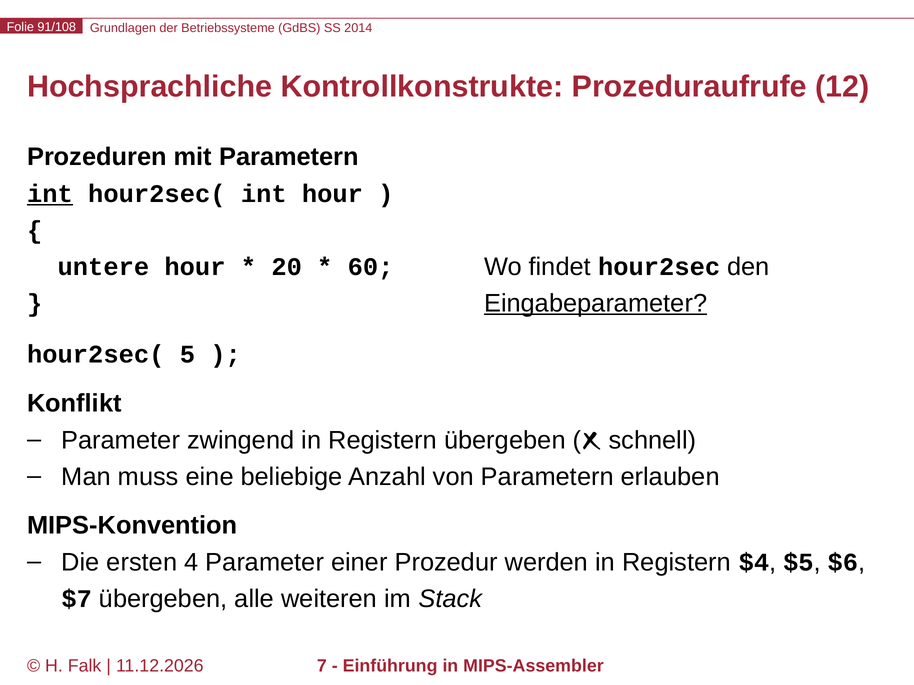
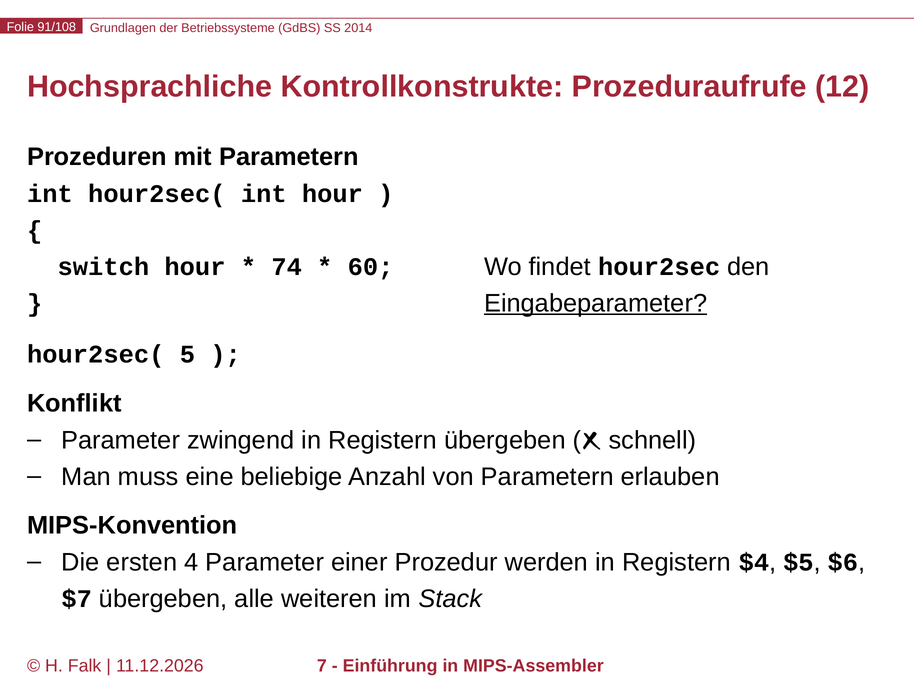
int at (50, 194) underline: present -> none
untere: untere -> switch
20: 20 -> 74
